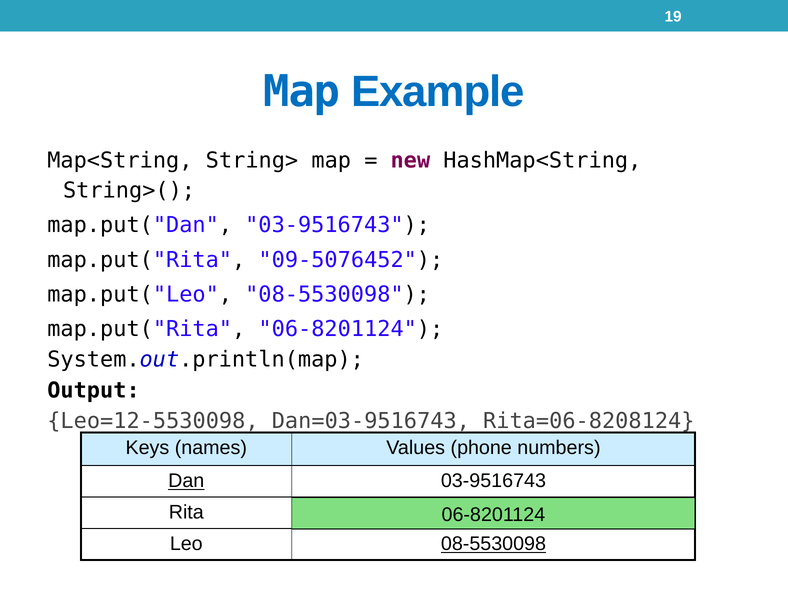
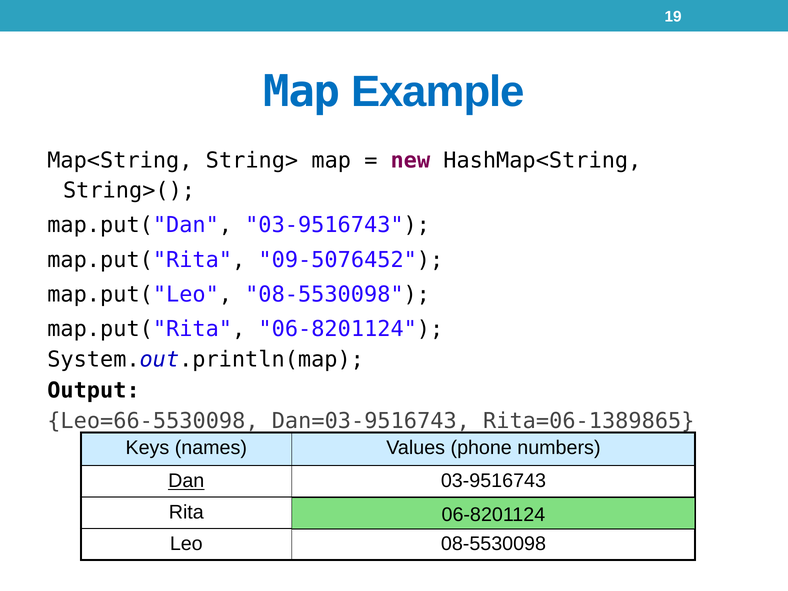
Leo=12-5530098: Leo=12-5530098 -> Leo=66-5530098
Rita=06-8208124: Rita=06-8208124 -> Rita=06-1389865
08-5530098 at (493, 544) underline: present -> none
